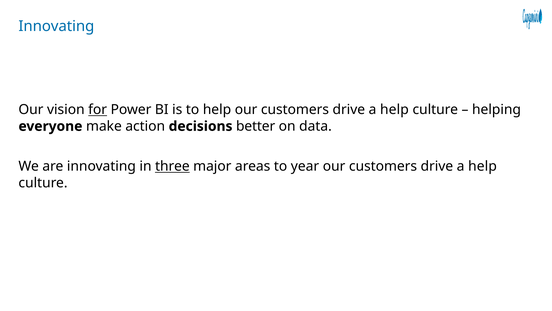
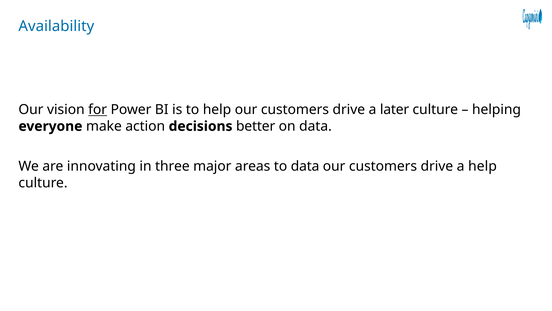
Innovating at (56, 26): Innovating -> Availability
help at (394, 110): help -> later
three underline: present -> none
to year: year -> data
